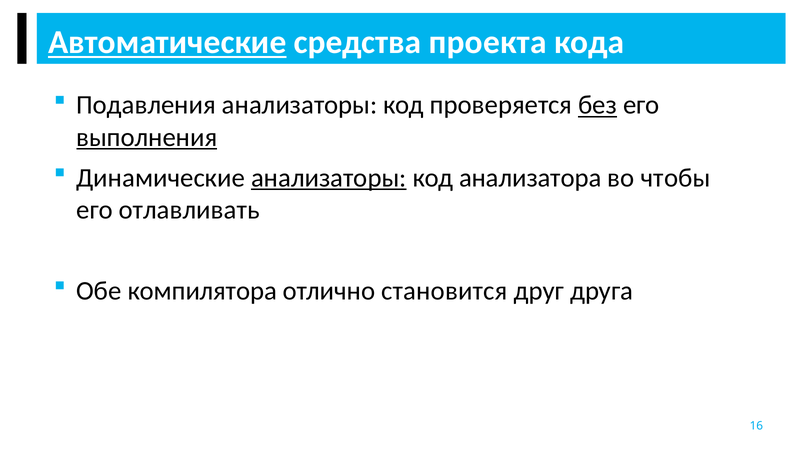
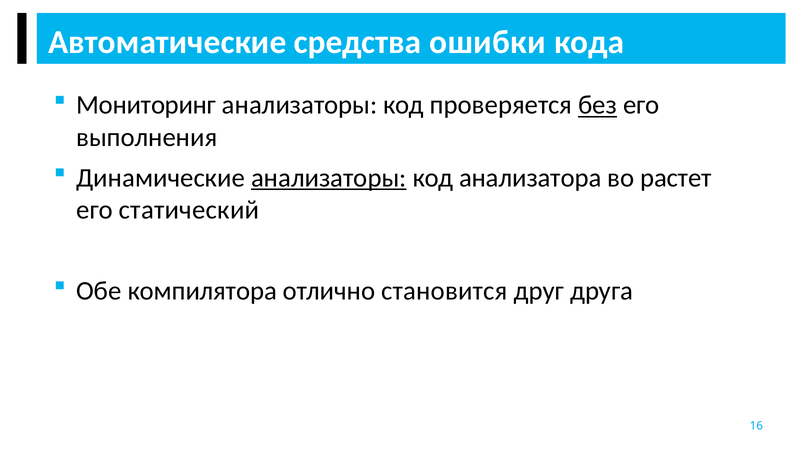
Автоматические underline: present -> none
проекта: проекта -> ошибки
Подавления: Подавления -> Мониторинг
выполнения underline: present -> none
чтобы: чтобы -> растет
отлавливать: отлавливать -> статический
